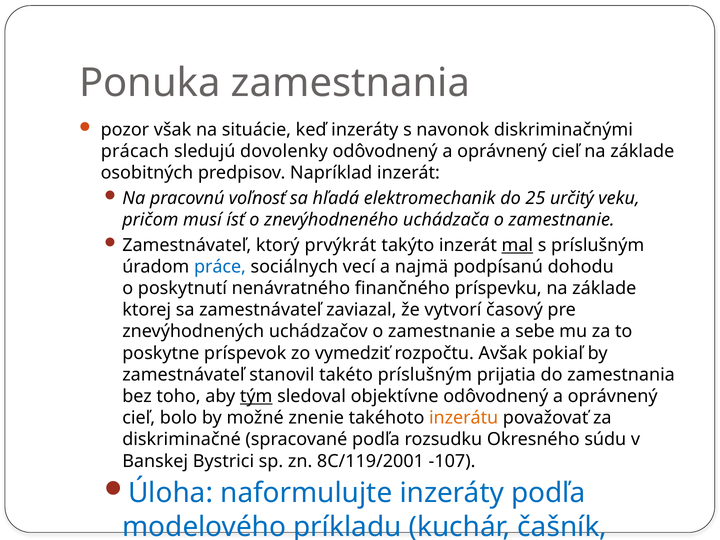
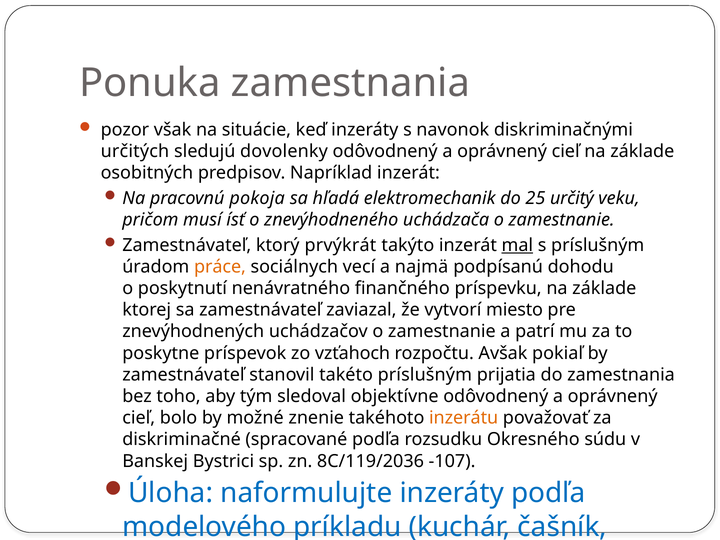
prácach: prácach -> určitých
voľnosť: voľnosť -> pokoja
práce colour: blue -> orange
časový: časový -> miesto
sebe: sebe -> patrí
vymedziť: vymedziť -> vzťahoch
tým underline: present -> none
8C/119/2001: 8C/119/2001 -> 8C/119/2036
